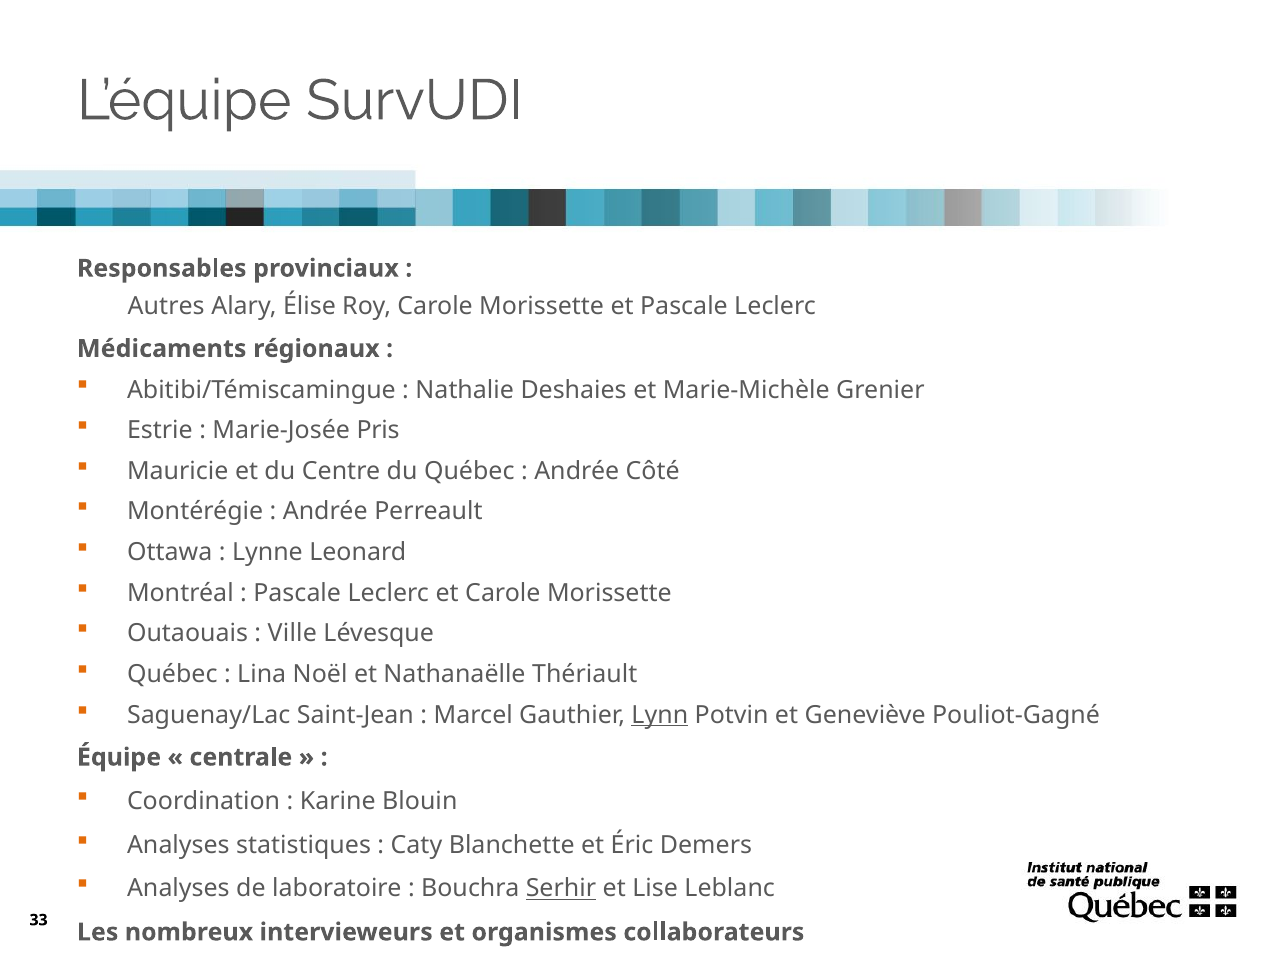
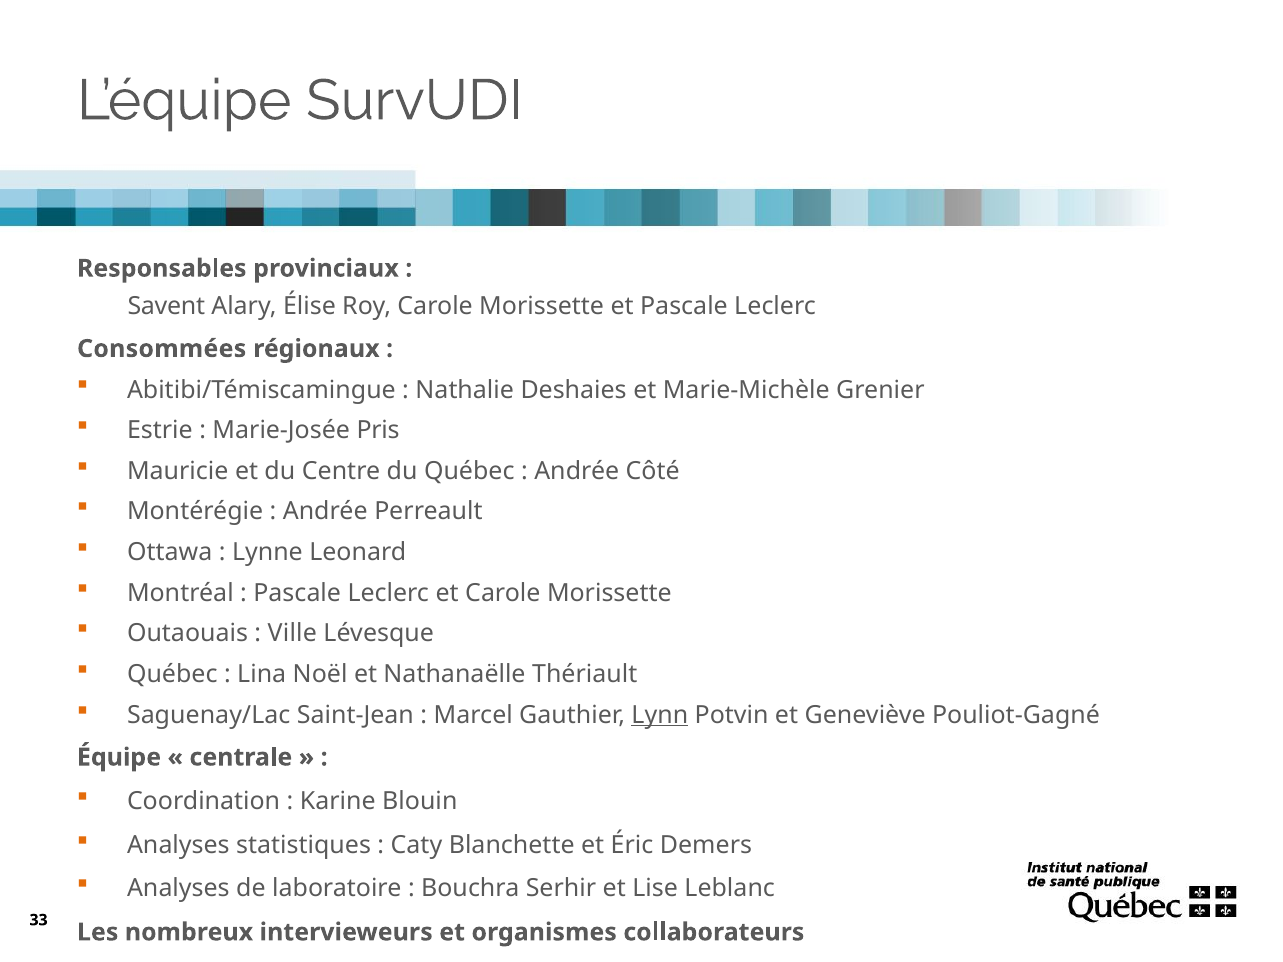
Autres: Autres -> Savent
Médicaments: Médicaments -> Consommées
Serhir underline: present -> none
